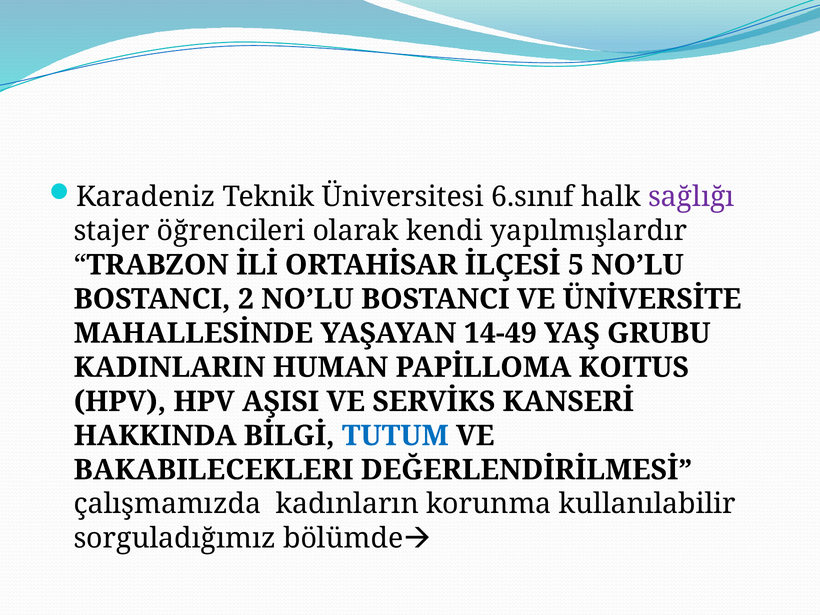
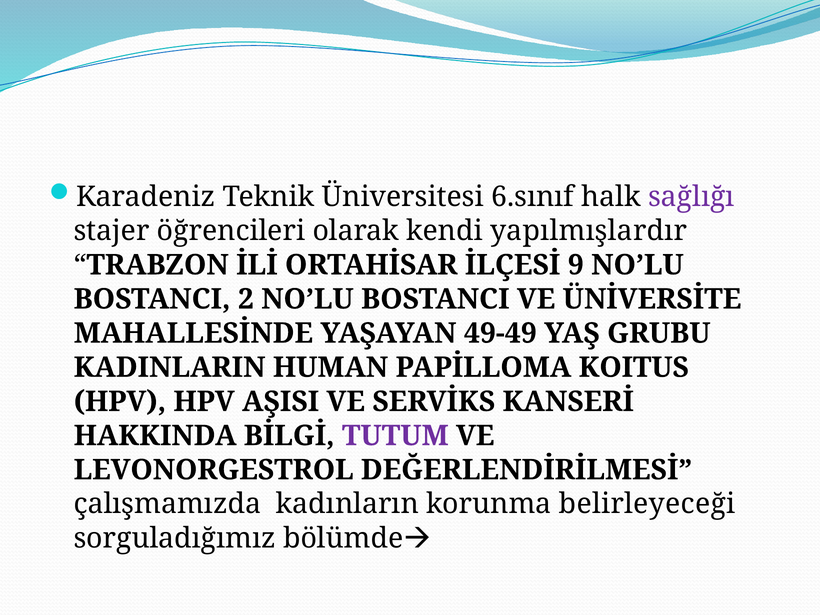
5: 5 -> 9
14-49: 14-49 -> 49-49
TUTUM colour: blue -> purple
BAKABILECEKLERI: BAKABILECEKLERI -> LEVONORGESTROL
kullanılabilir: kullanılabilir -> belirleyeceği
